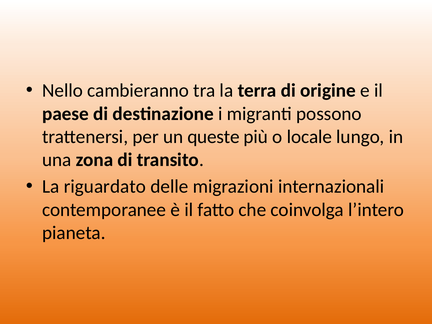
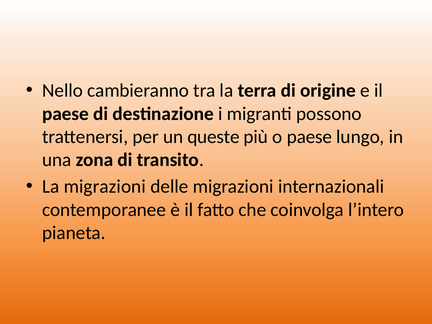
o locale: locale -> paese
La riguardato: riguardato -> migrazioni
